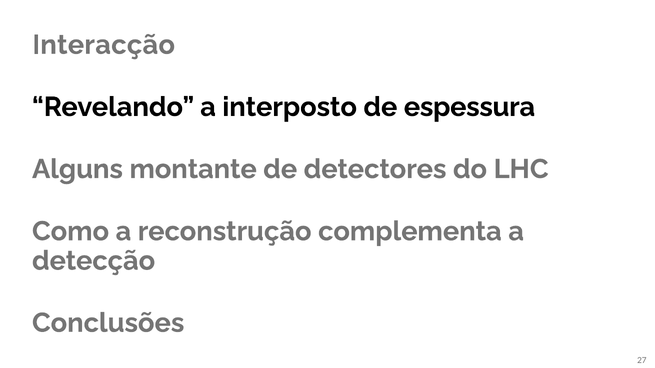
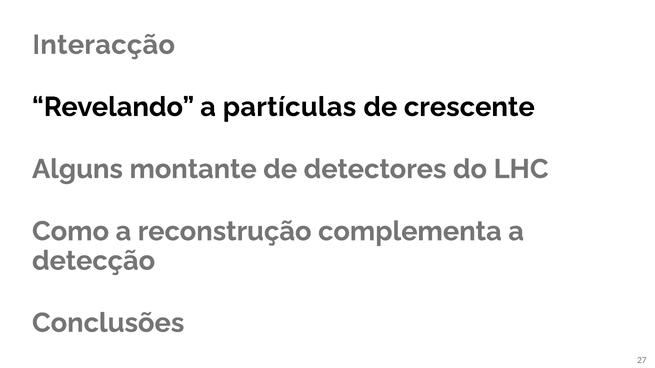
interposto: interposto -> partículas
espessura: espessura -> crescente
